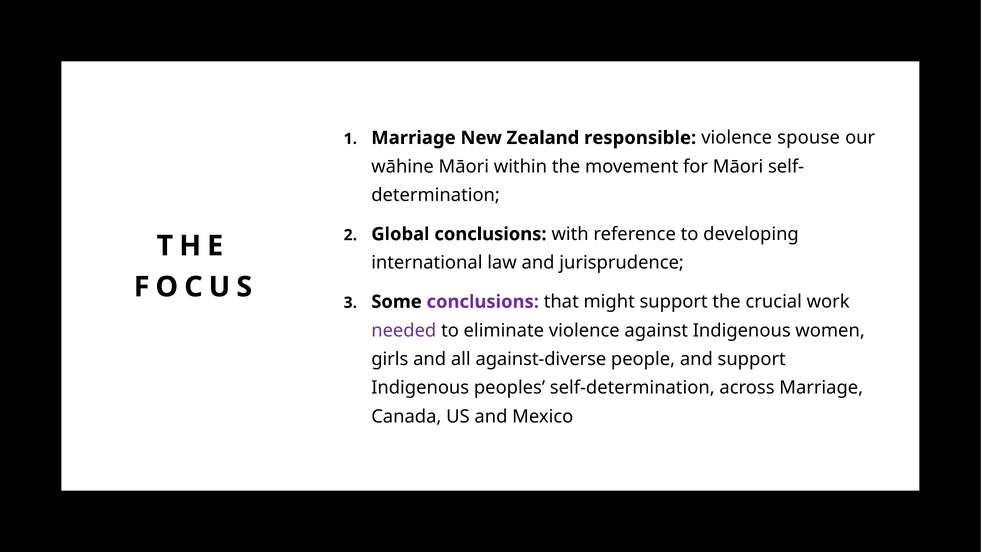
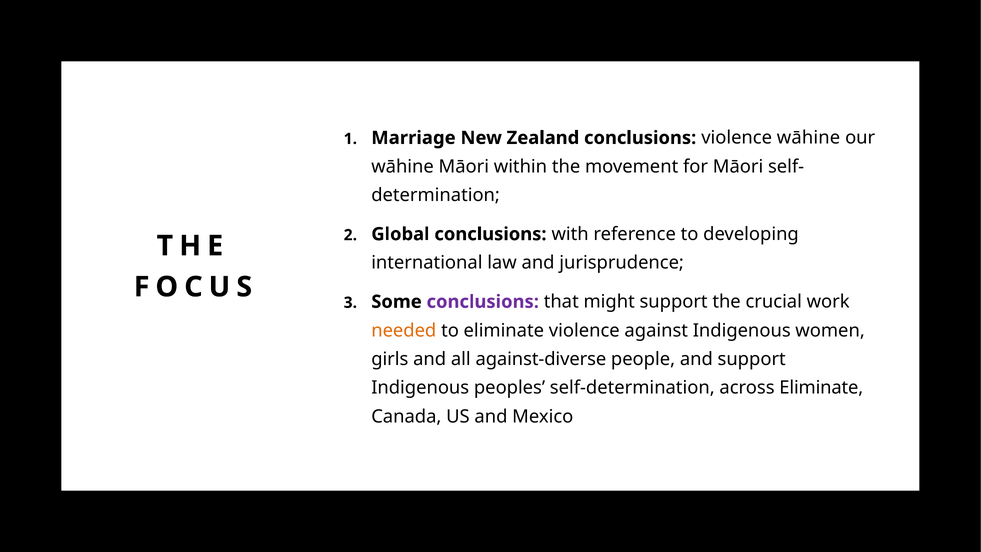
Zealand responsible: responsible -> conclusions
violence spouse: spouse -> wāhine
needed colour: purple -> orange
across Marriage: Marriage -> Eliminate
